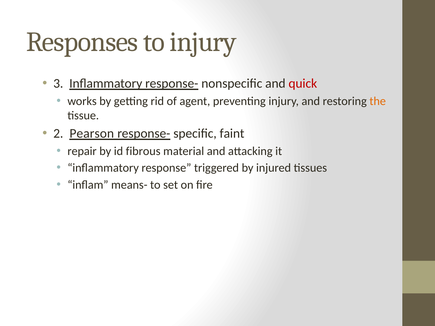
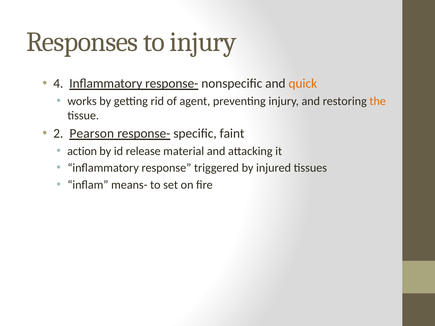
3: 3 -> 4
quick colour: red -> orange
repair: repair -> action
fibrous: fibrous -> release
